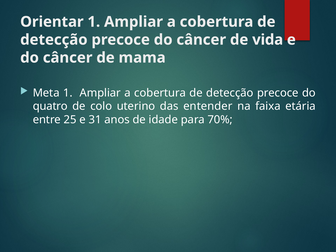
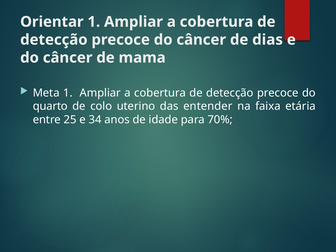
vida: vida -> dias
quatro: quatro -> quarto
31: 31 -> 34
